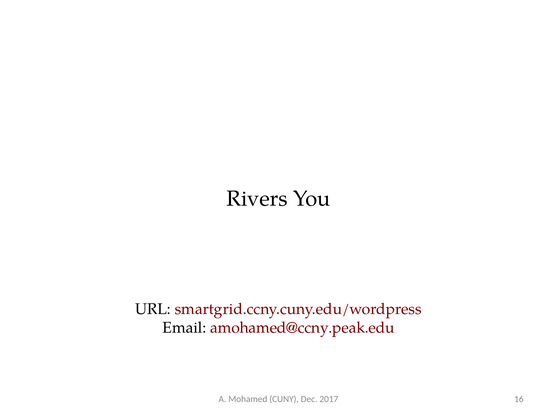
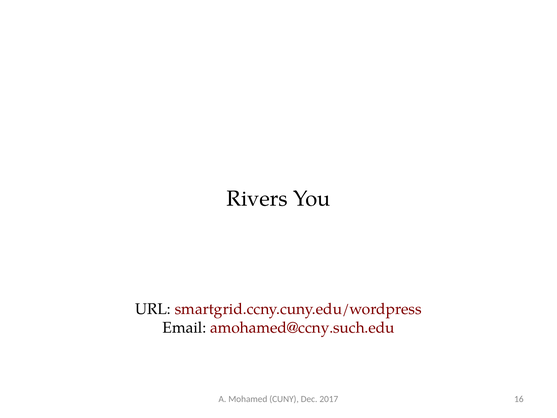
amohamed@ccny.peak.edu: amohamed@ccny.peak.edu -> amohamed@ccny.such.edu
